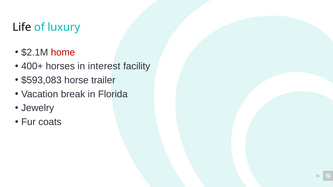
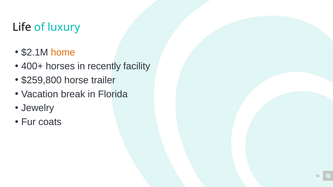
home colour: red -> orange
interest: interest -> recently
$593,083: $593,083 -> $259,800
